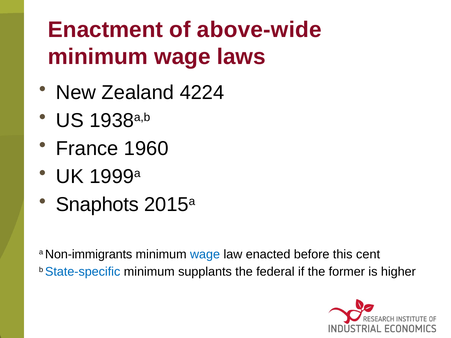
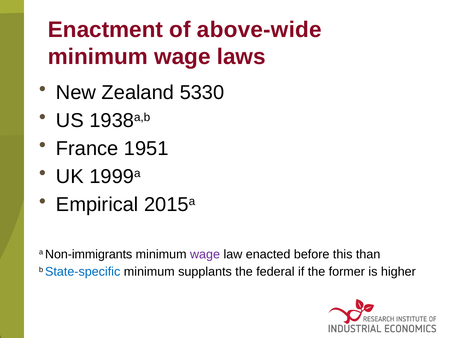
4224: 4224 -> 5330
1960: 1960 -> 1951
Snaphots: Snaphots -> Empirical
wage at (205, 254) colour: blue -> purple
cent: cent -> than
